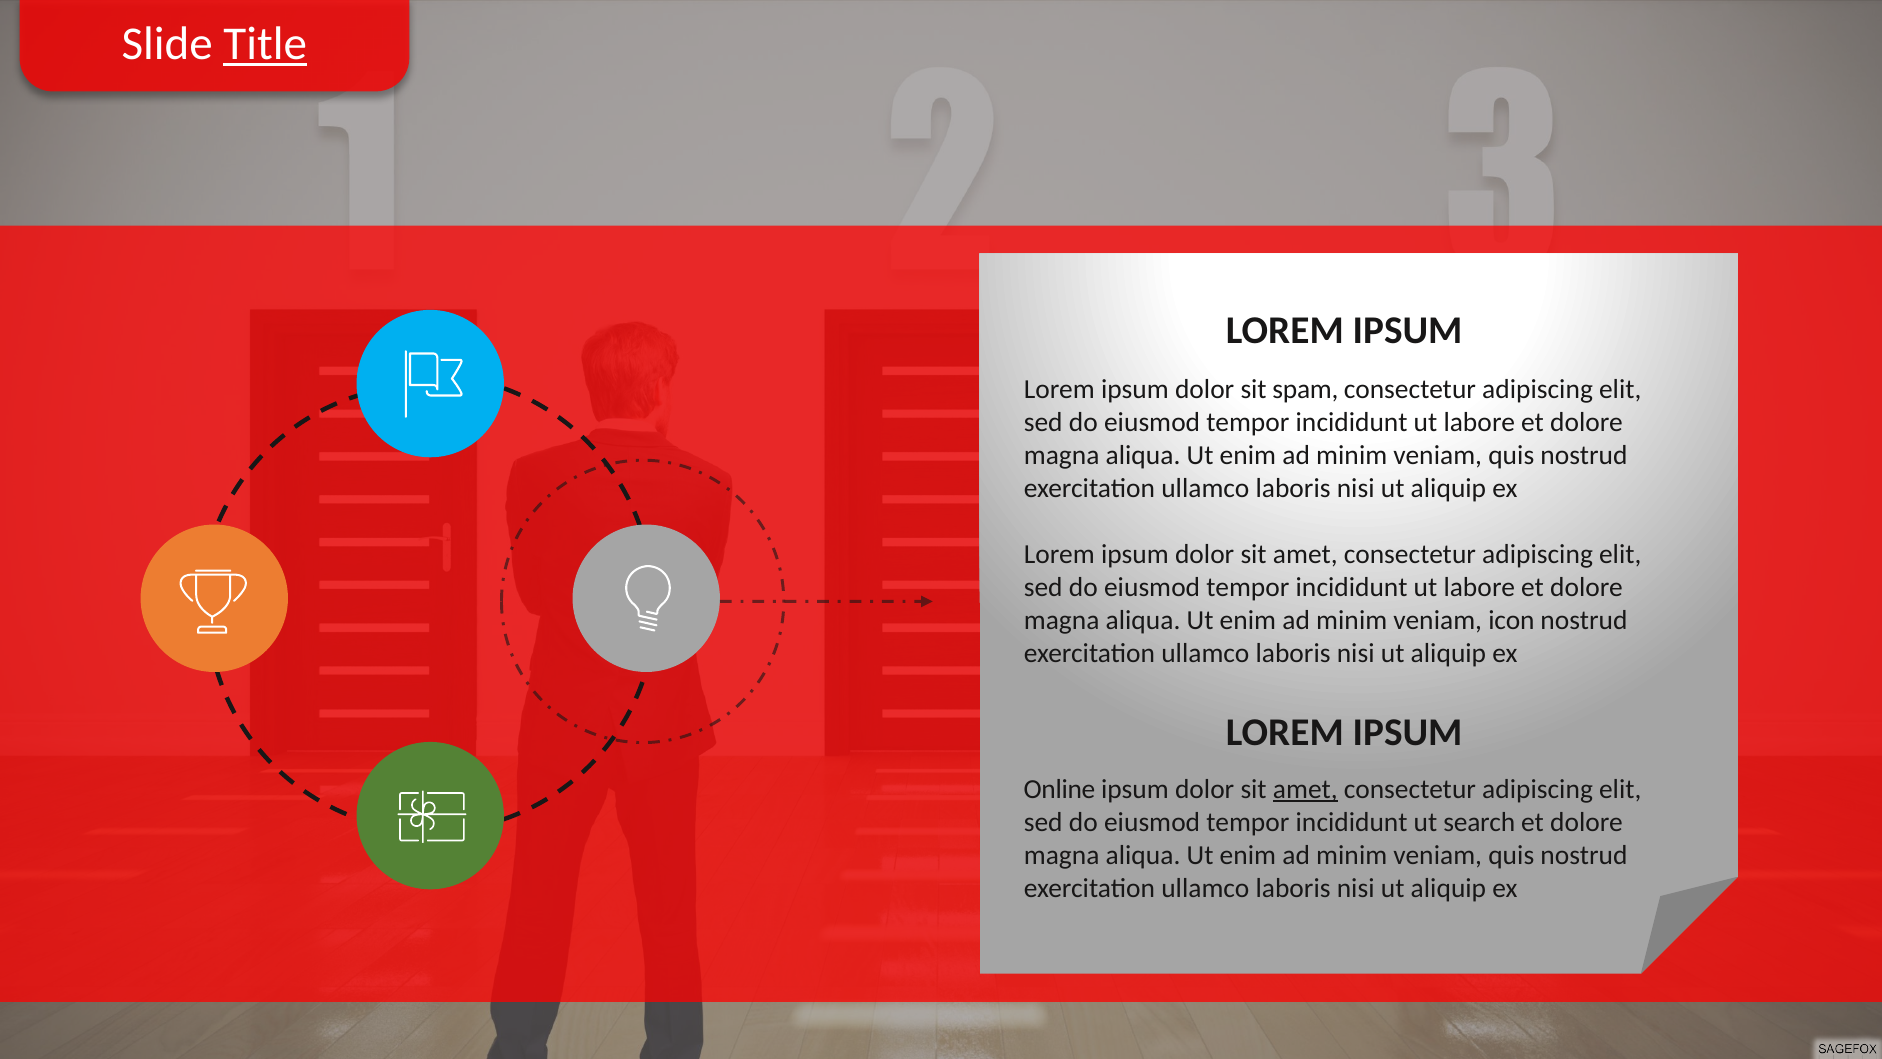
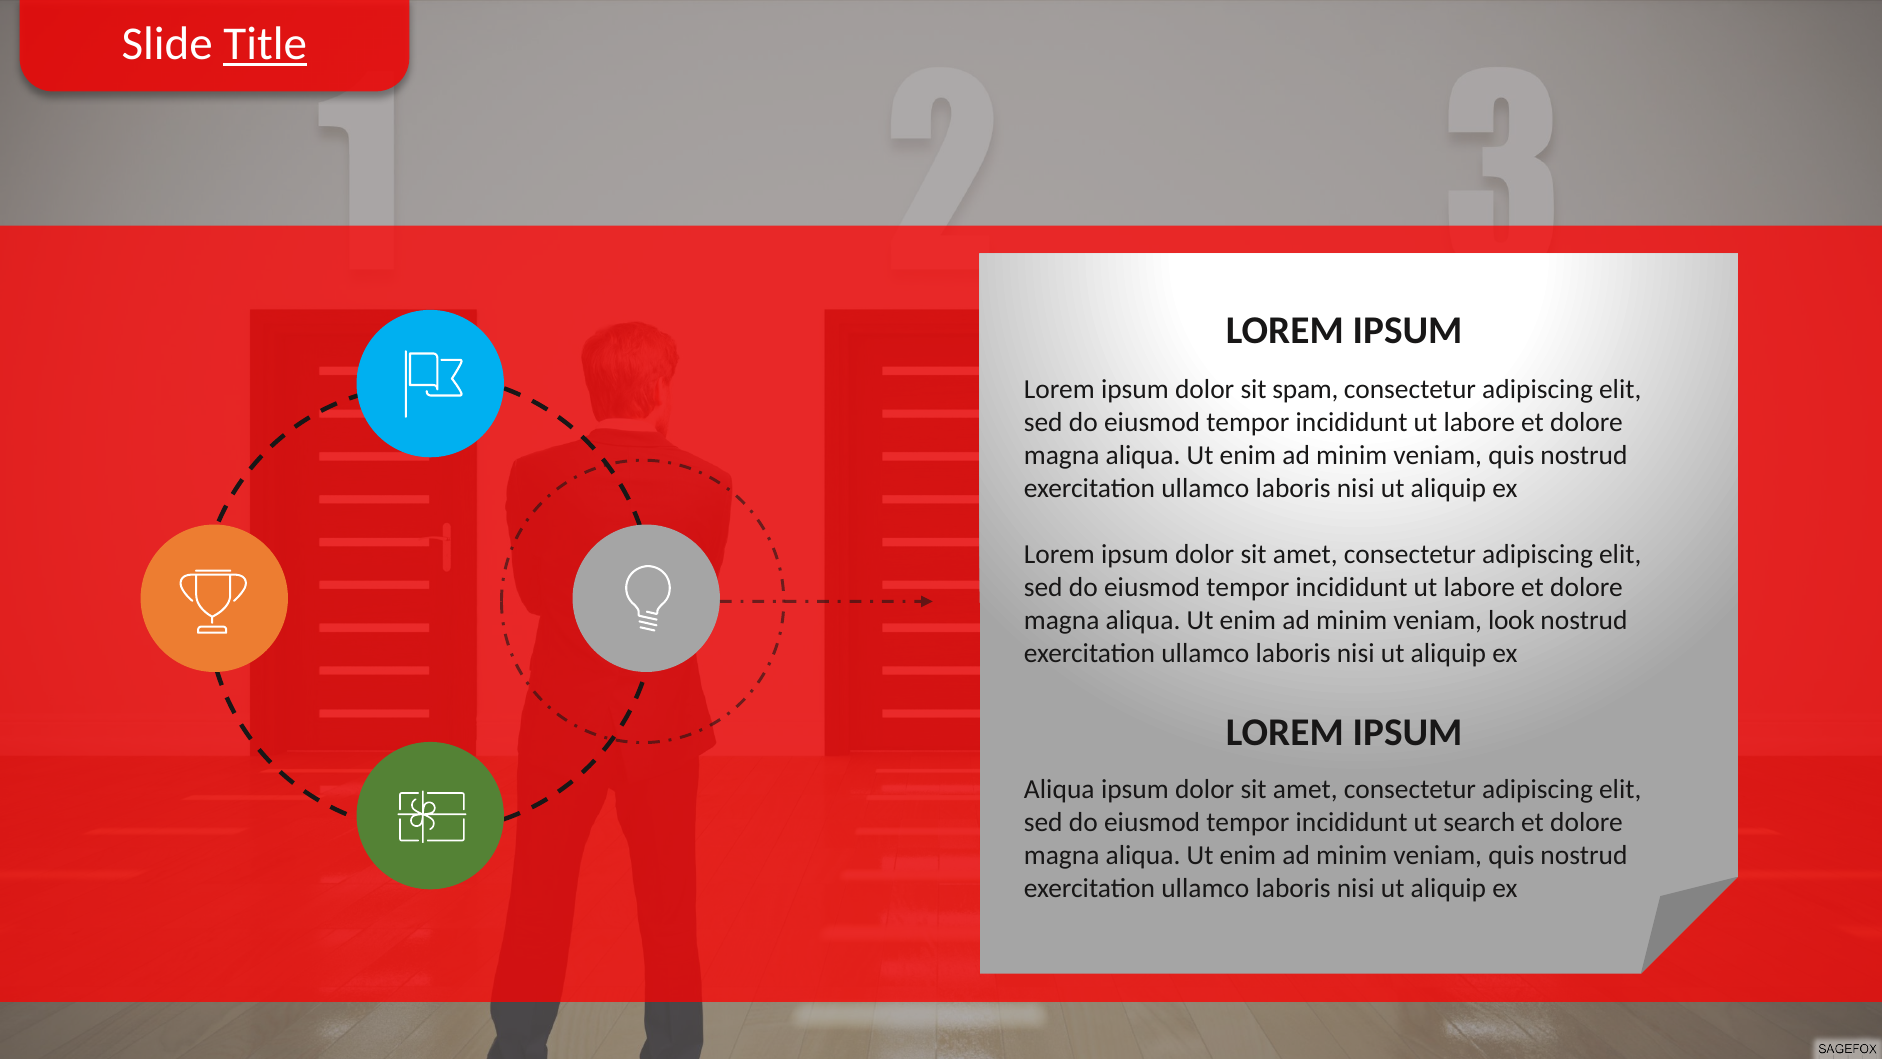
icon: icon -> look
Online at (1059, 789): Online -> Aliqua
amet at (1305, 789) underline: present -> none
